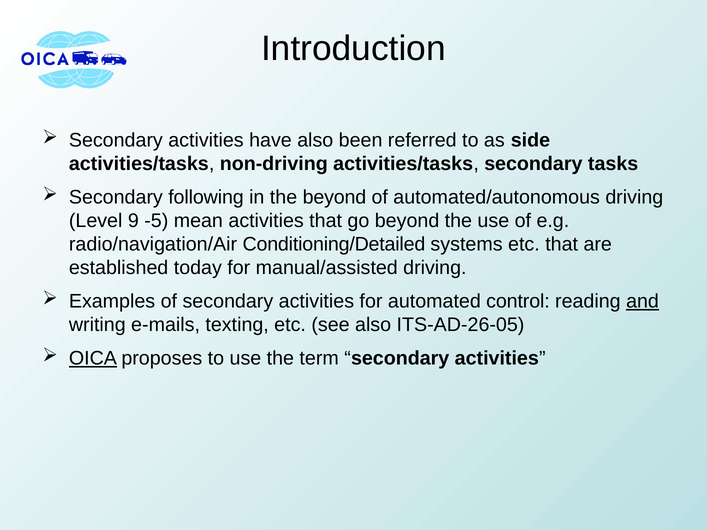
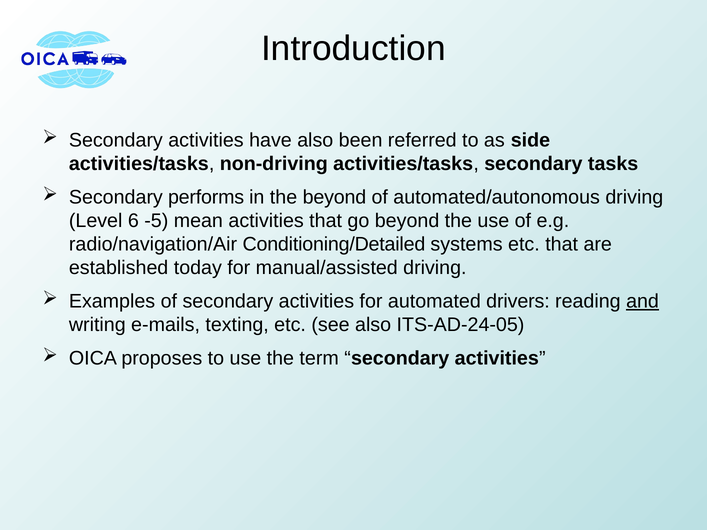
following: following -> performs
9: 9 -> 6
control: control -> drivers
ITS-AD-26-05: ITS-AD-26-05 -> ITS-AD-24-05
OICA underline: present -> none
